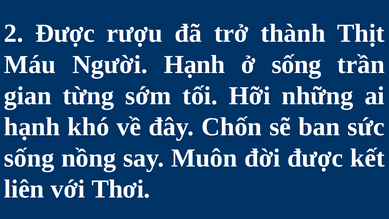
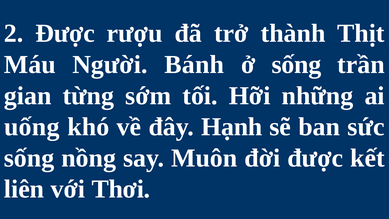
Người Hạnh: Hạnh -> Bánh
hạnh at (32, 127): hạnh -> uống
Chốn: Chốn -> Hạnh
